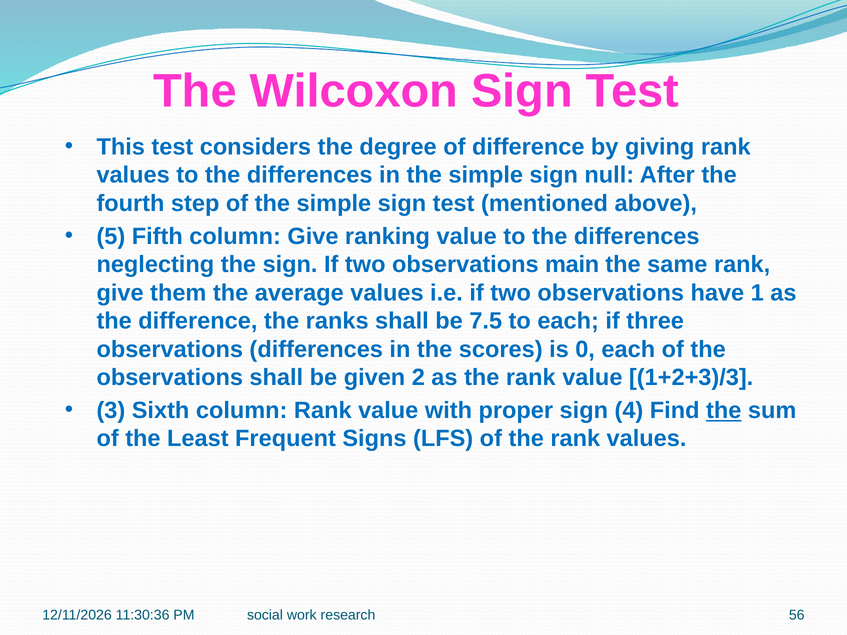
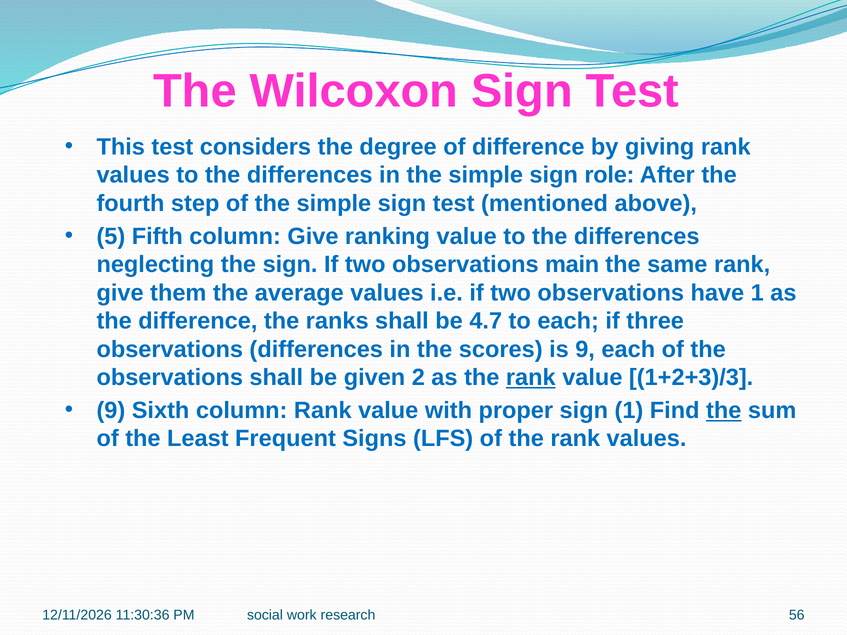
null: null -> role
7.5: 7.5 -> 4.7
is 0: 0 -> 9
rank at (531, 378) underline: none -> present
3 at (111, 411): 3 -> 9
sign 4: 4 -> 1
